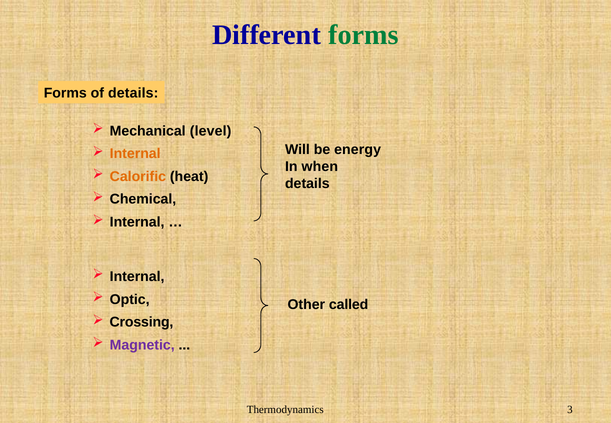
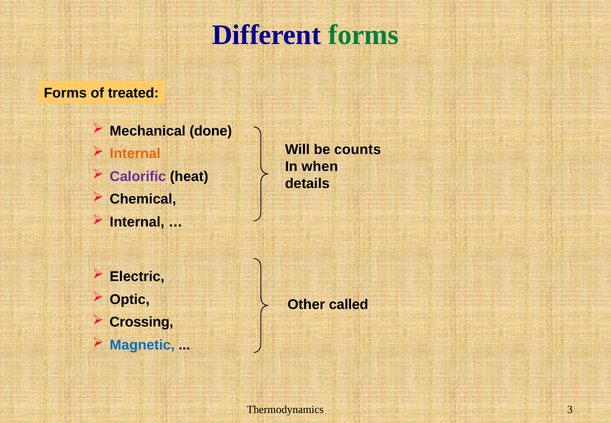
of details: details -> treated
level: level -> done
energy: energy -> counts
Calorific colour: orange -> purple
Internal at (137, 277): Internal -> Electric
Magnetic colour: purple -> blue
